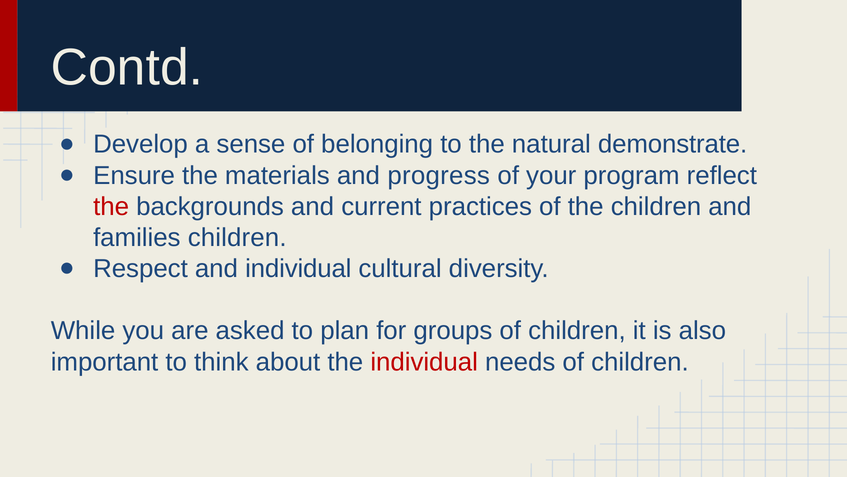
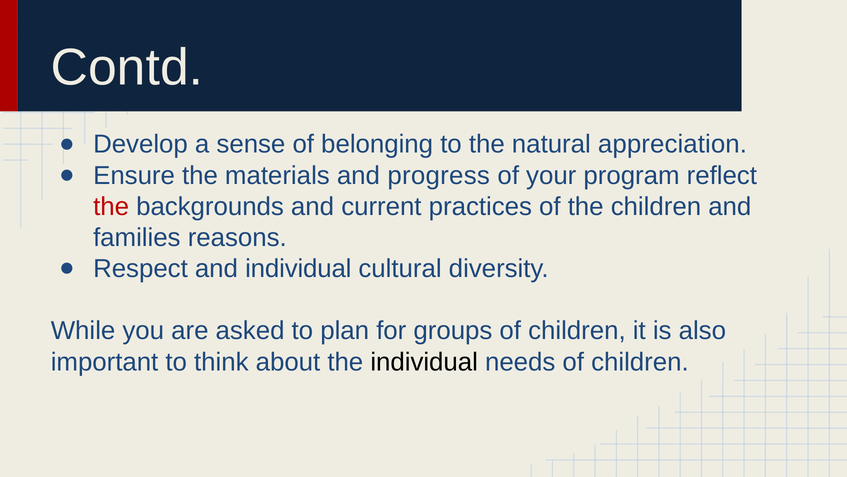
demonstrate: demonstrate -> appreciation
families children: children -> reasons
individual at (424, 362) colour: red -> black
